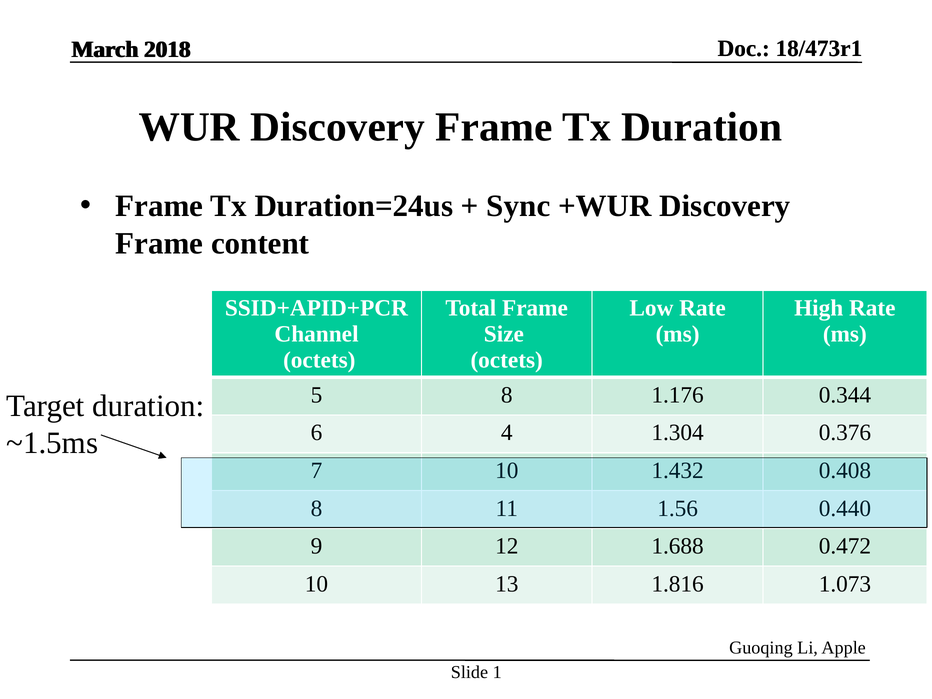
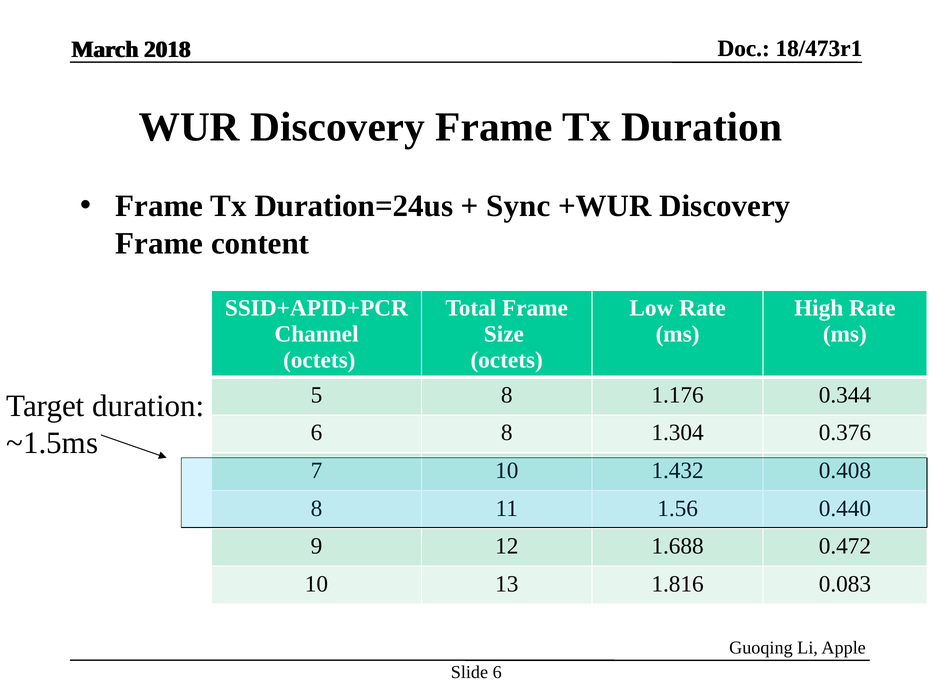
6 4: 4 -> 8
1.073: 1.073 -> 0.083
Slide 1: 1 -> 6
